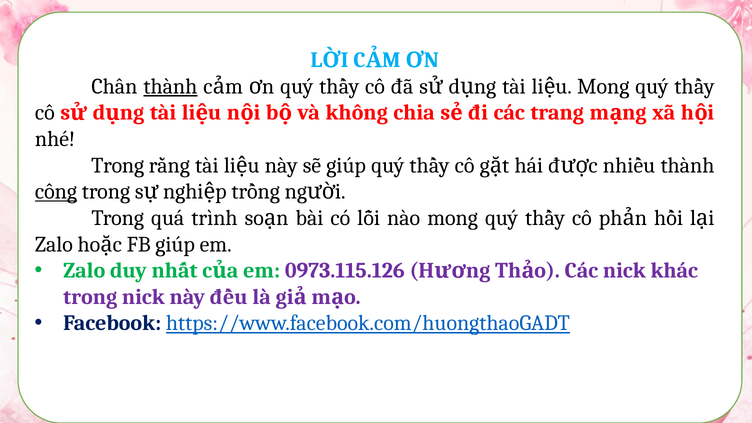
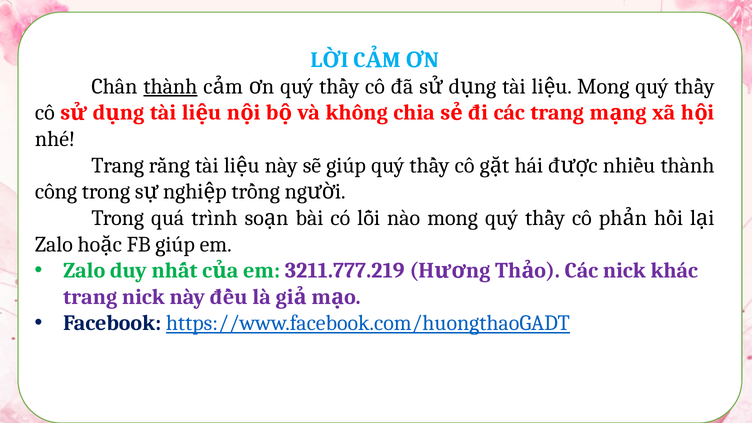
Trong at (118, 165): Trong -> Trang
công underline: present -> none
0973.115.126: 0973.115.126 -> 3211.777.219
trong at (90, 297): trong -> trang
